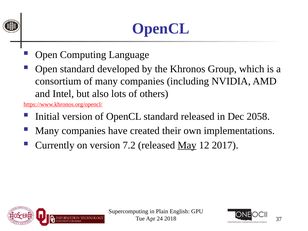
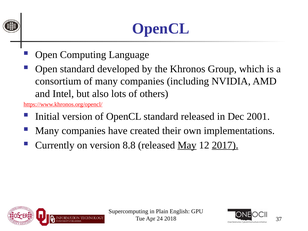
2058: 2058 -> 2001
7.2: 7.2 -> 8.8
2017 underline: none -> present
